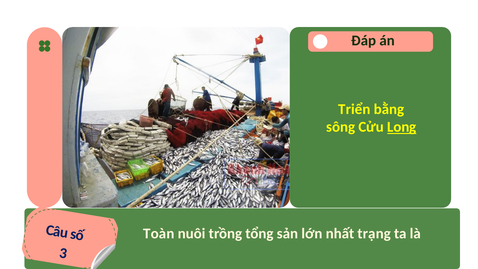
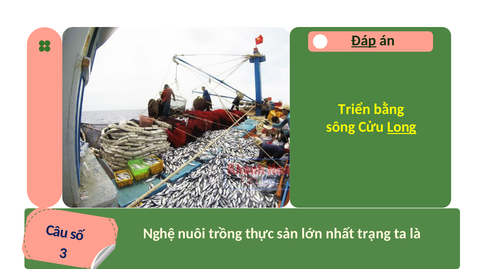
Đáp underline: none -> present
Toàn: Toàn -> Nghệ
tổng: tổng -> thực
